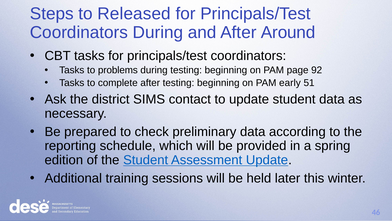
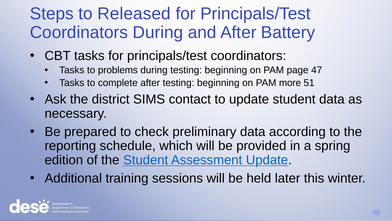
Around: Around -> Battery
92: 92 -> 47
early: early -> more
